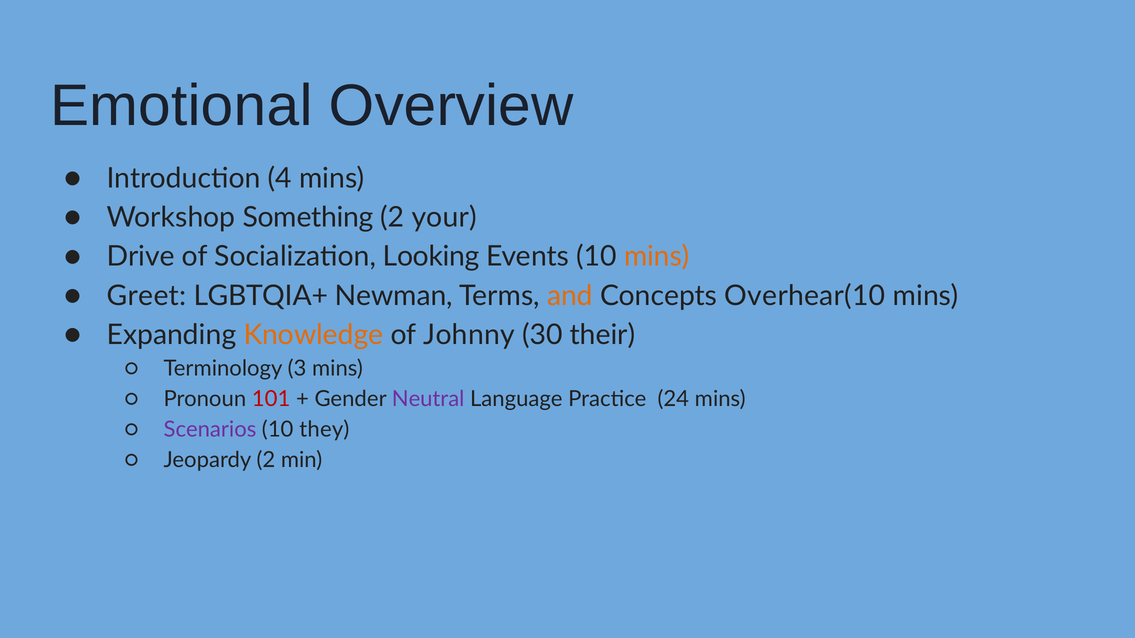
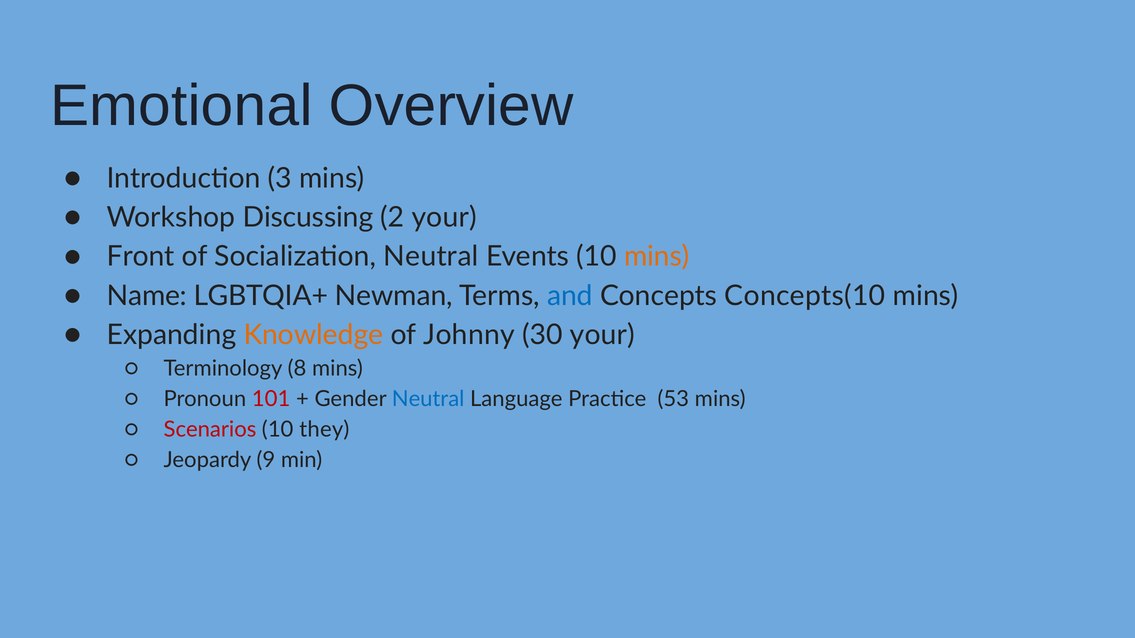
4: 4 -> 3
Something: Something -> Discussing
Drive: Drive -> Front
Socialization Looking: Looking -> Neutral
Greet: Greet -> Name
and colour: orange -> blue
Overhear(10: Overhear(10 -> Concepts(10
30 their: their -> your
3: 3 -> 8
Neutral at (428, 399) colour: purple -> blue
24: 24 -> 53
Scenarios colour: purple -> red
Jeopardy 2: 2 -> 9
